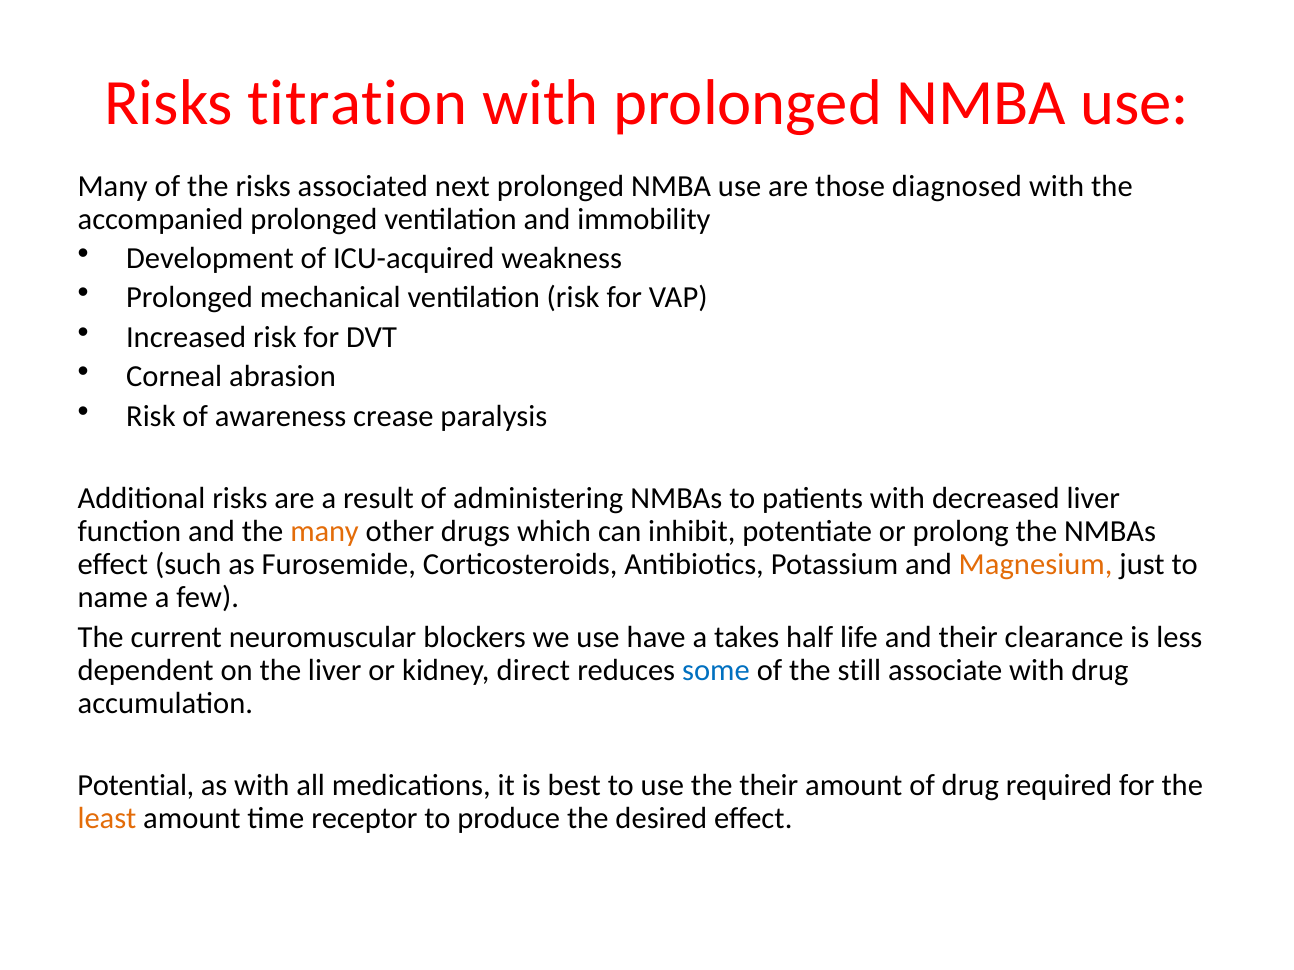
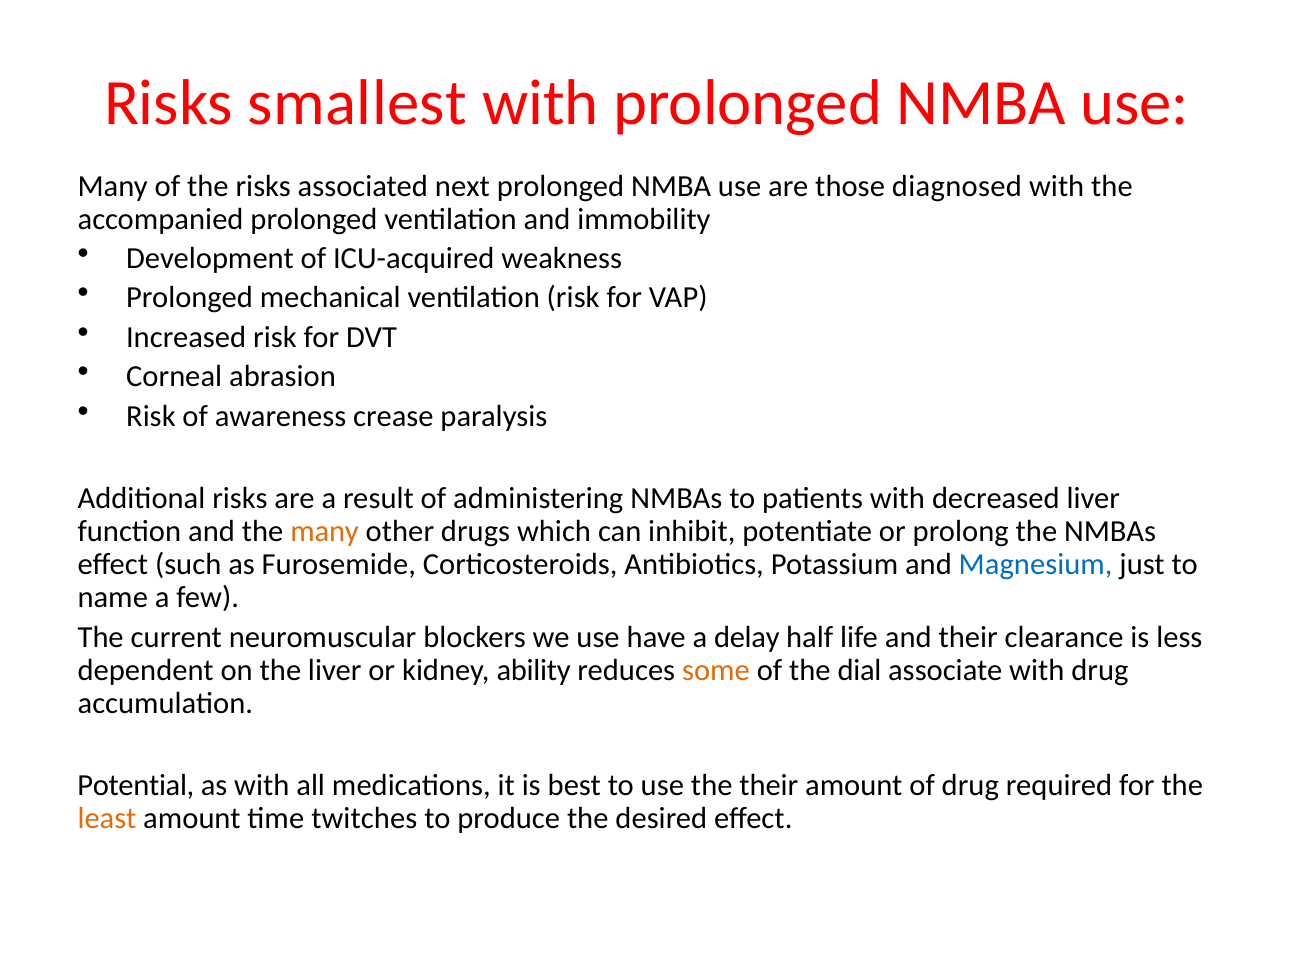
titration: titration -> smallest
Magnesium colour: orange -> blue
takes: takes -> delay
direct: direct -> ability
some colour: blue -> orange
still: still -> dial
receptor: receptor -> twitches
